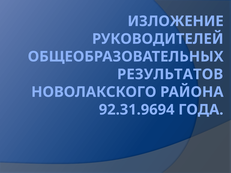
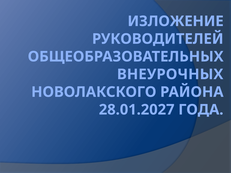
РЕЗУЛЬТАТОВ: РЕЗУЛЬТАТОВ -> ВНЕУРОЧНЫХ
92.31.9694: 92.31.9694 -> 28.01.2027
